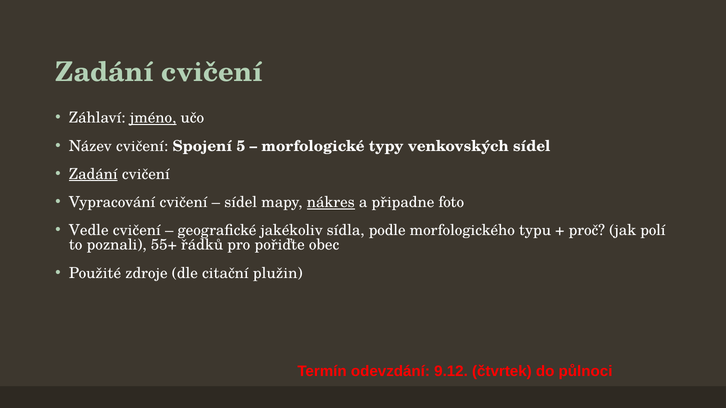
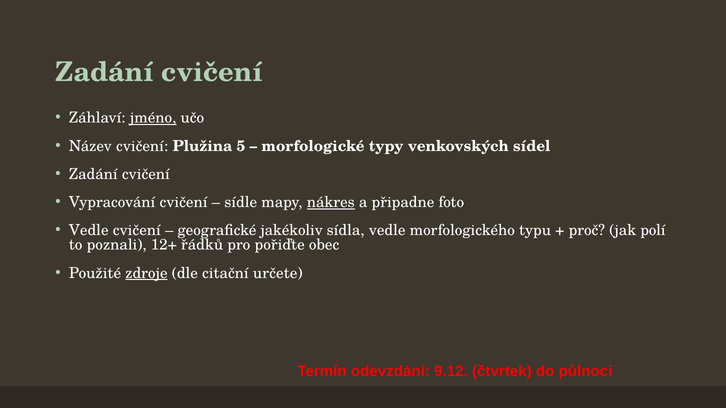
Spojení: Spojení -> Plužina
Zadání at (93, 174) underline: present -> none
sídel at (241, 202): sídel -> sídle
sídla podle: podle -> vedle
55+: 55+ -> 12+
zdroje underline: none -> present
plužin: plužin -> určete
